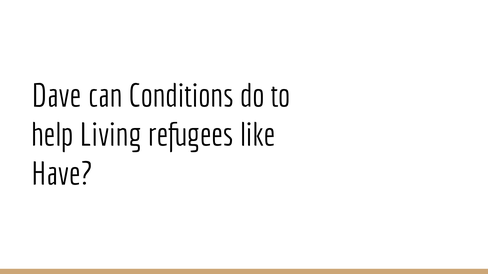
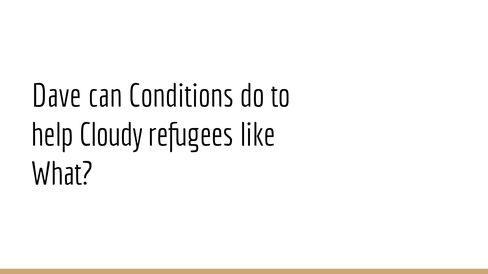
Living: Living -> Cloudy
Have: Have -> What
